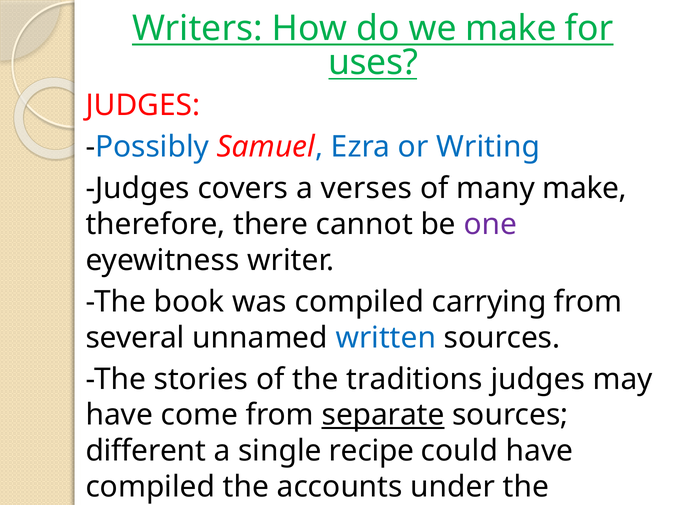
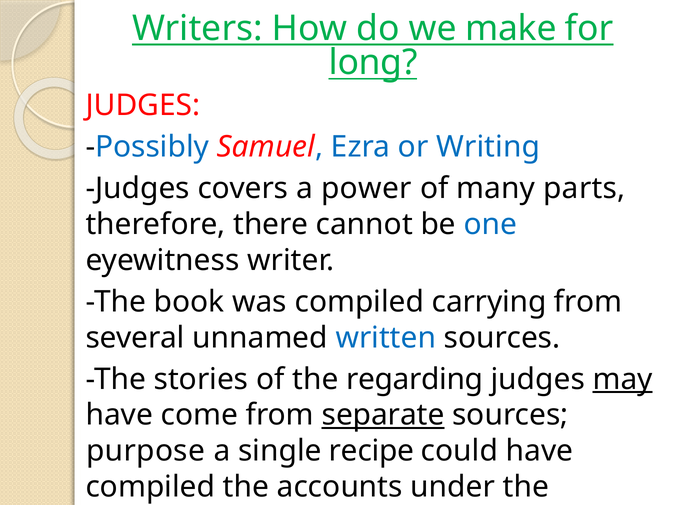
uses: uses -> long
verses: verses -> power
many make: make -> parts
one colour: purple -> blue
traditions: traditions -> regarding
may underline: none -> present
different: different -> purpose
